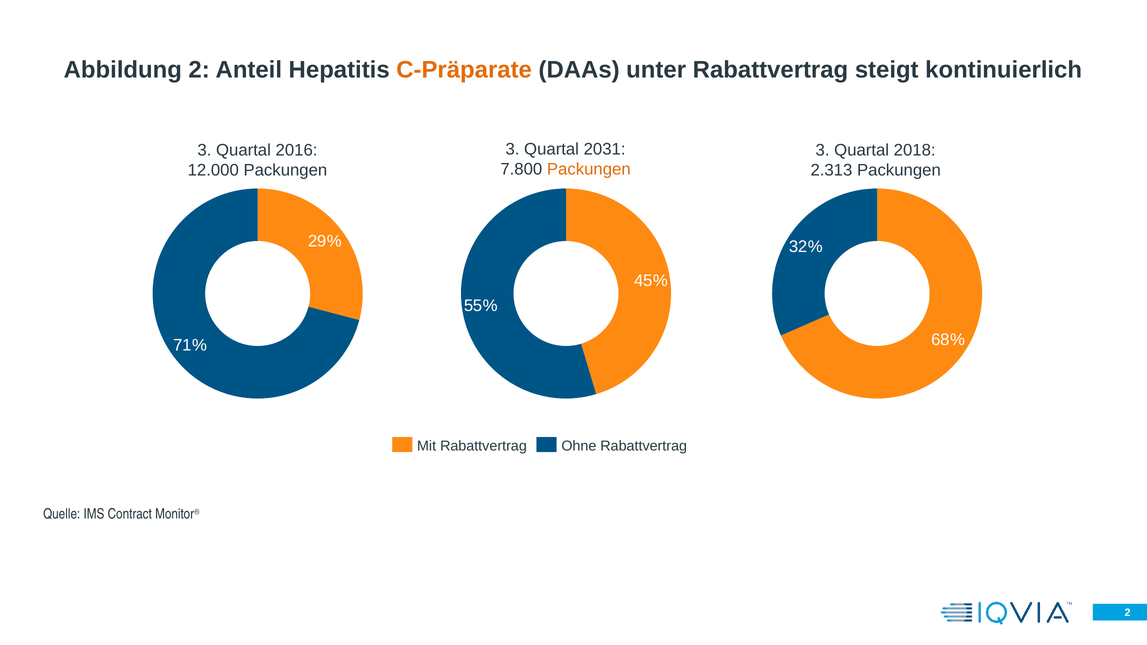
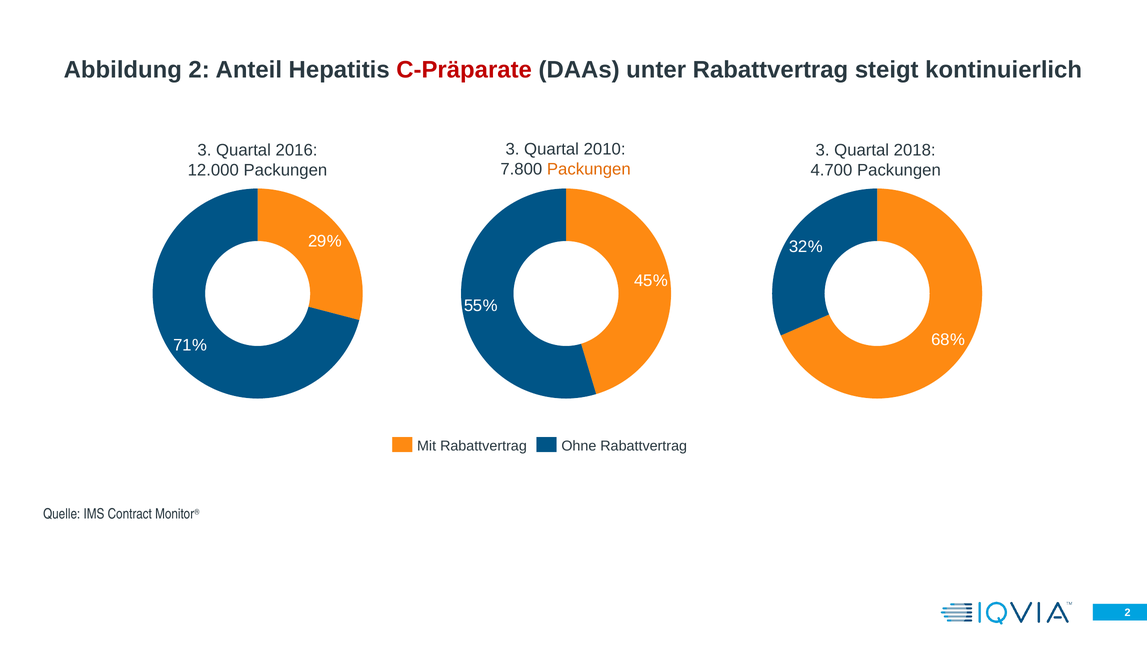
C-Präparate colour: orange -> red
2031: 2031 -> 2010
2.313: 2.313 -> 4.700
